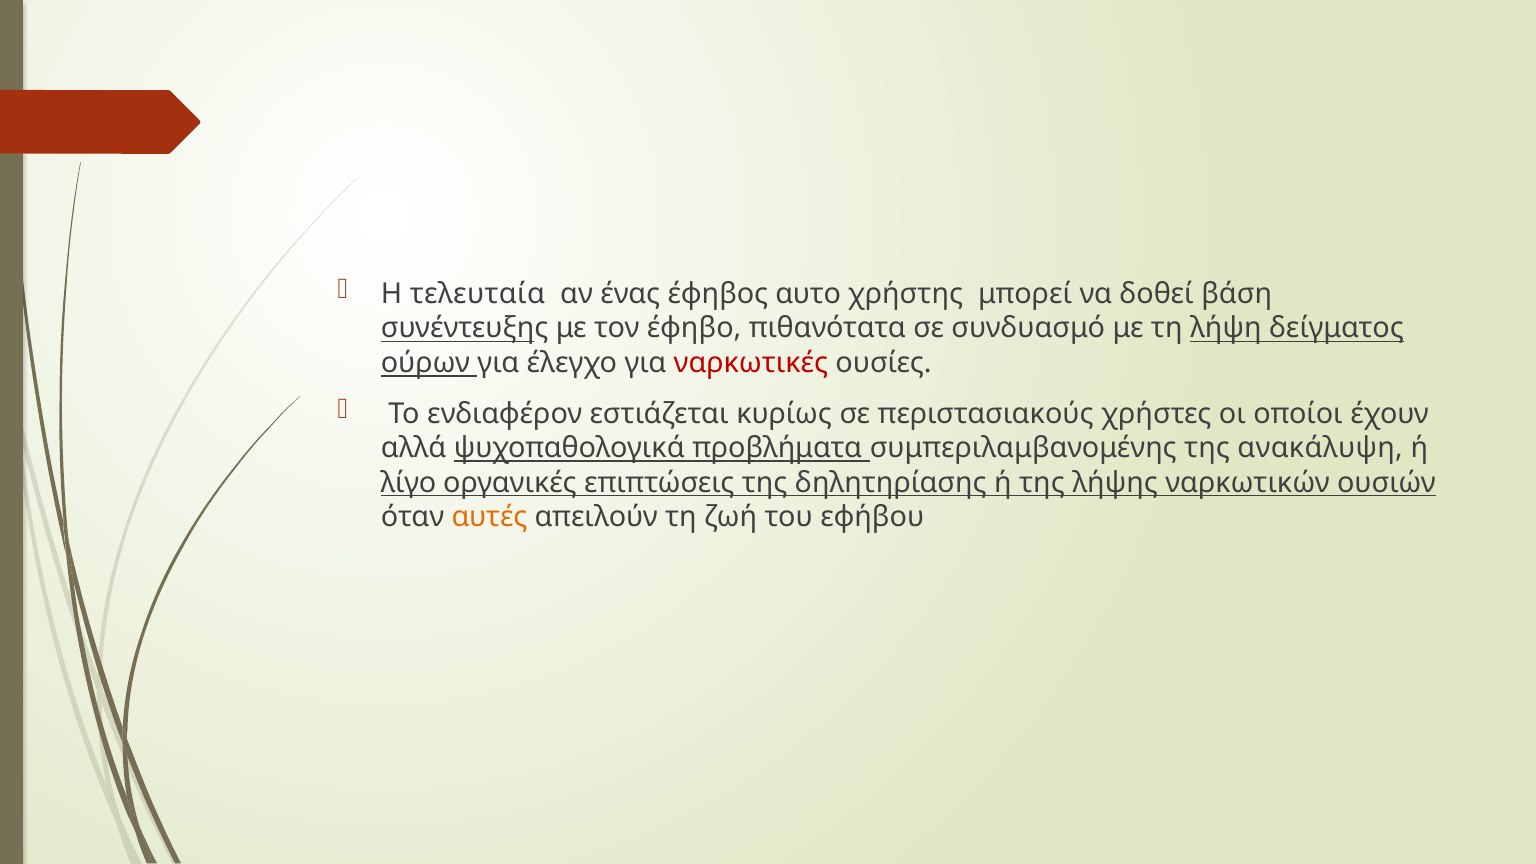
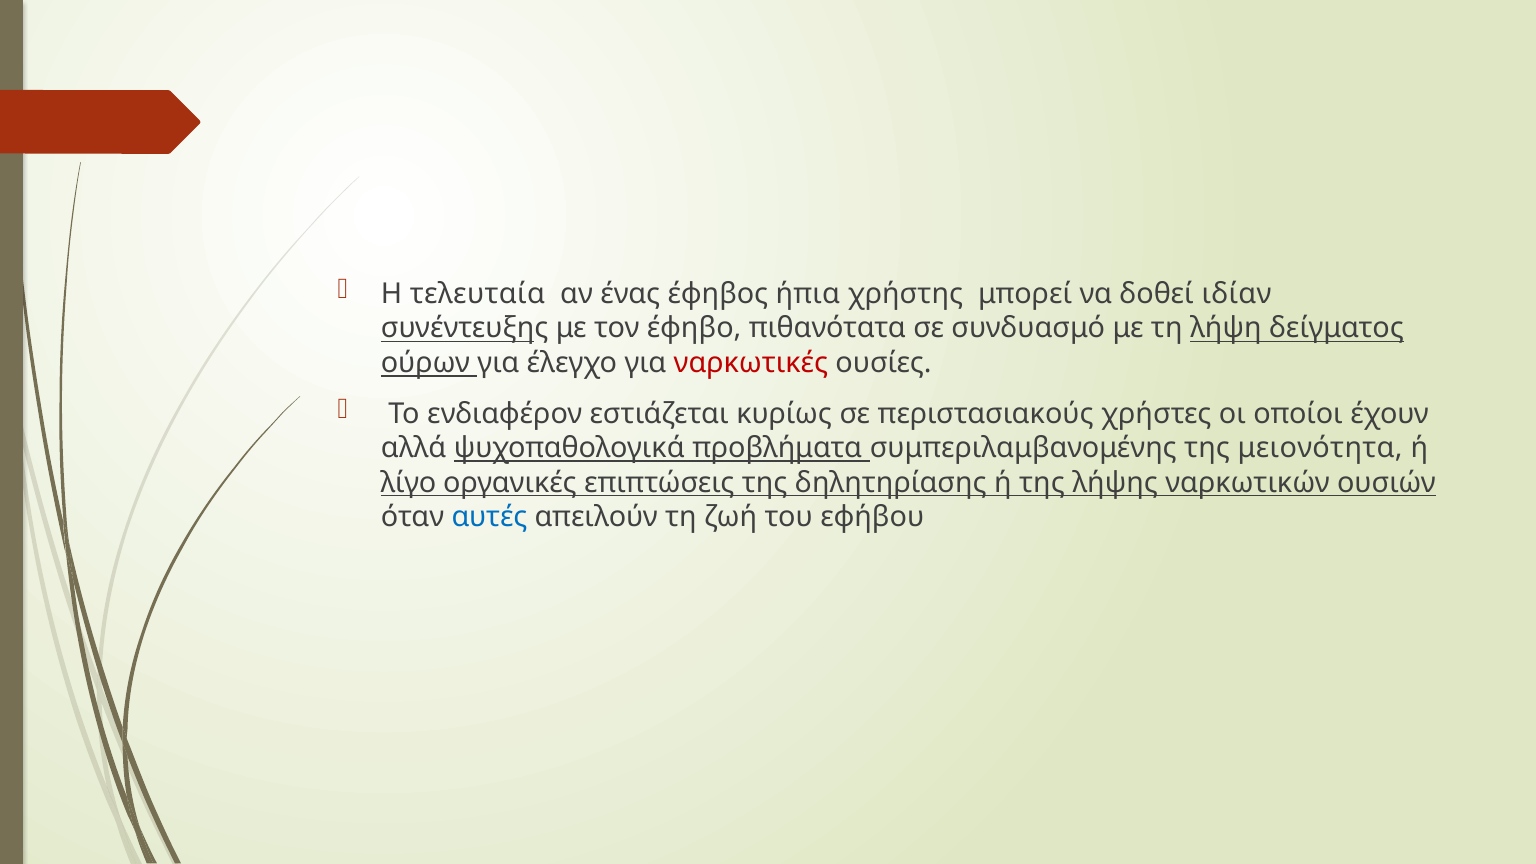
αυτο: αυτο -> ήπια
βάση: βάση -> ιδίαν
ανακάλυψη: ανακάλυψη -> μειονότητα
αυτές colour: orange -> blue
